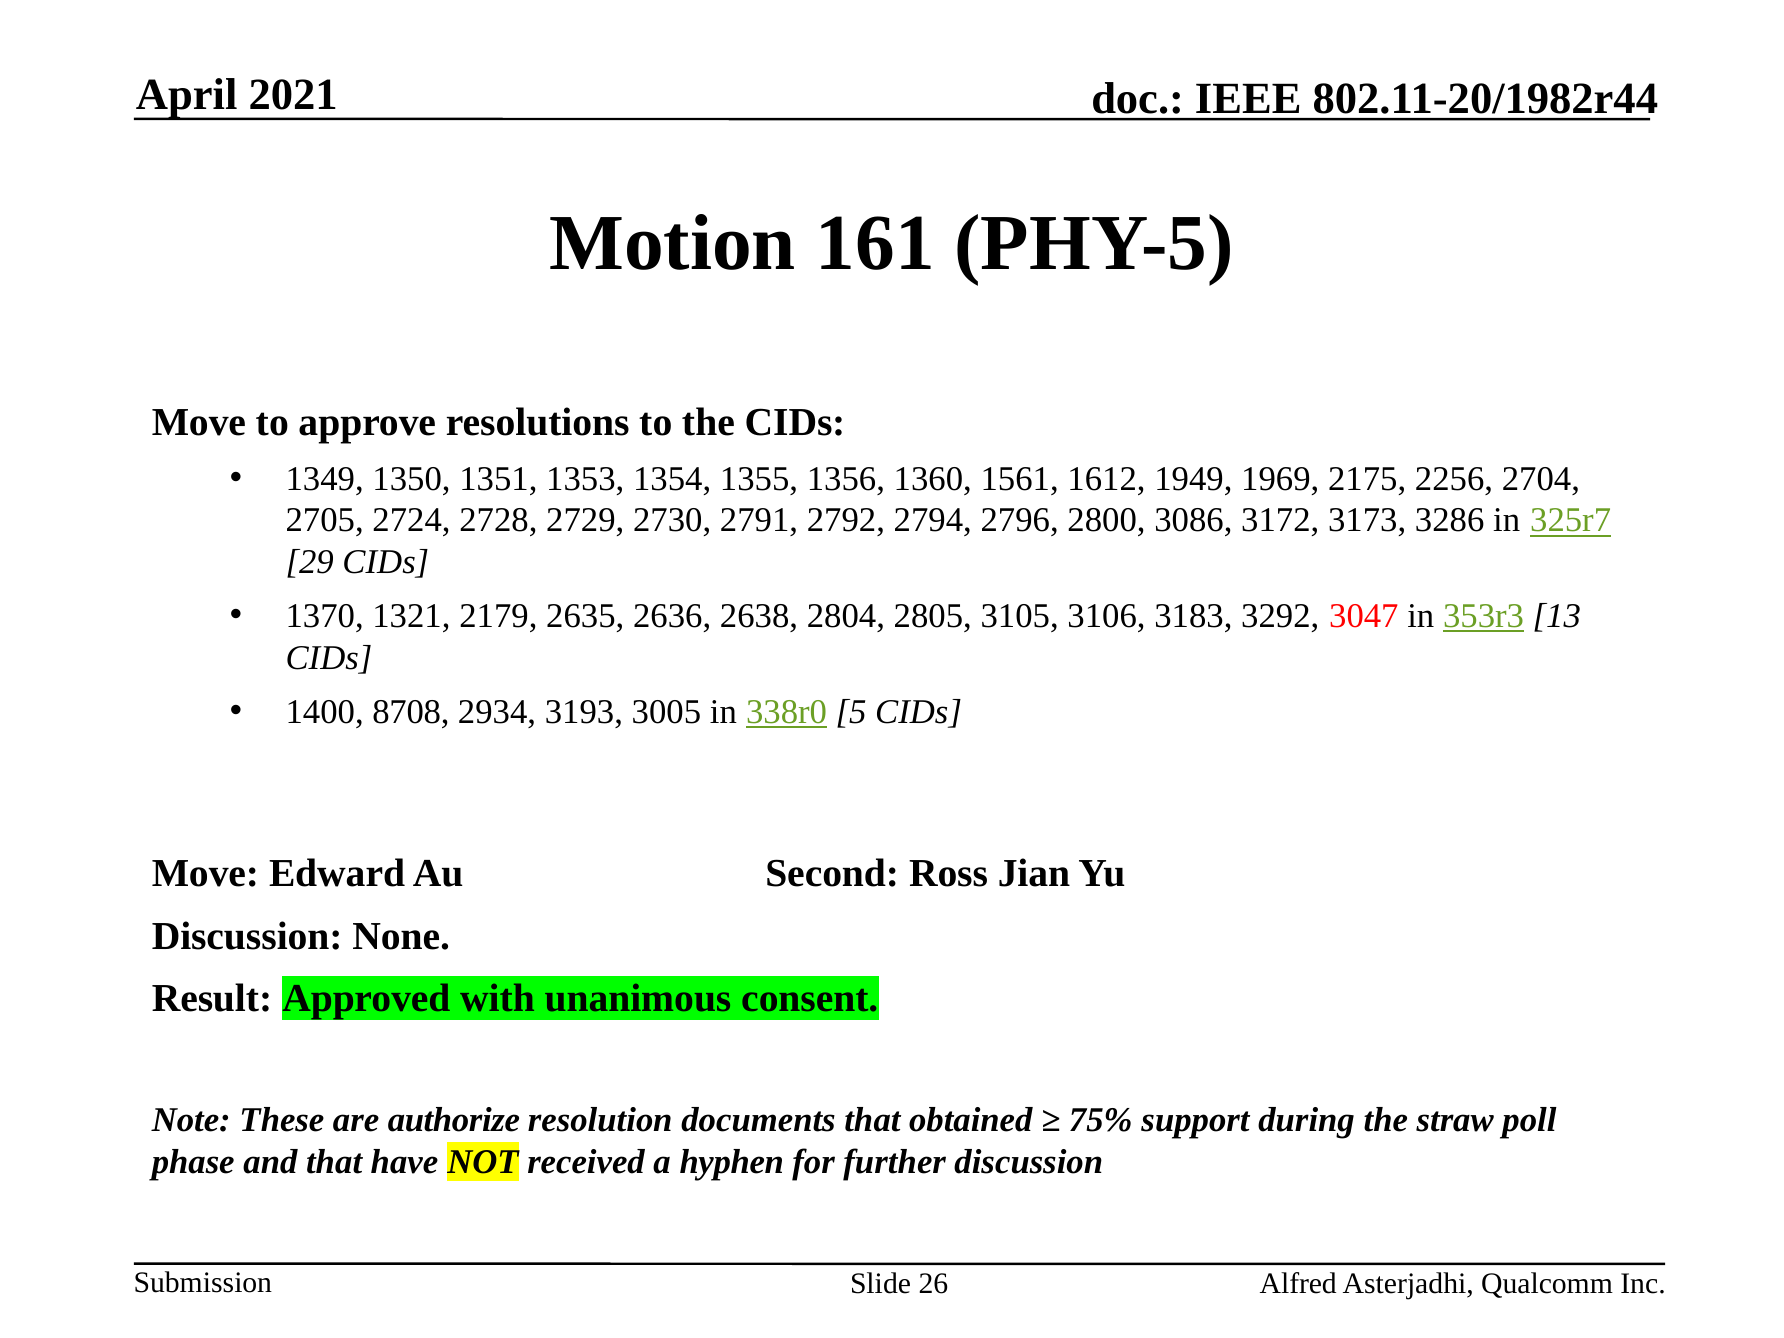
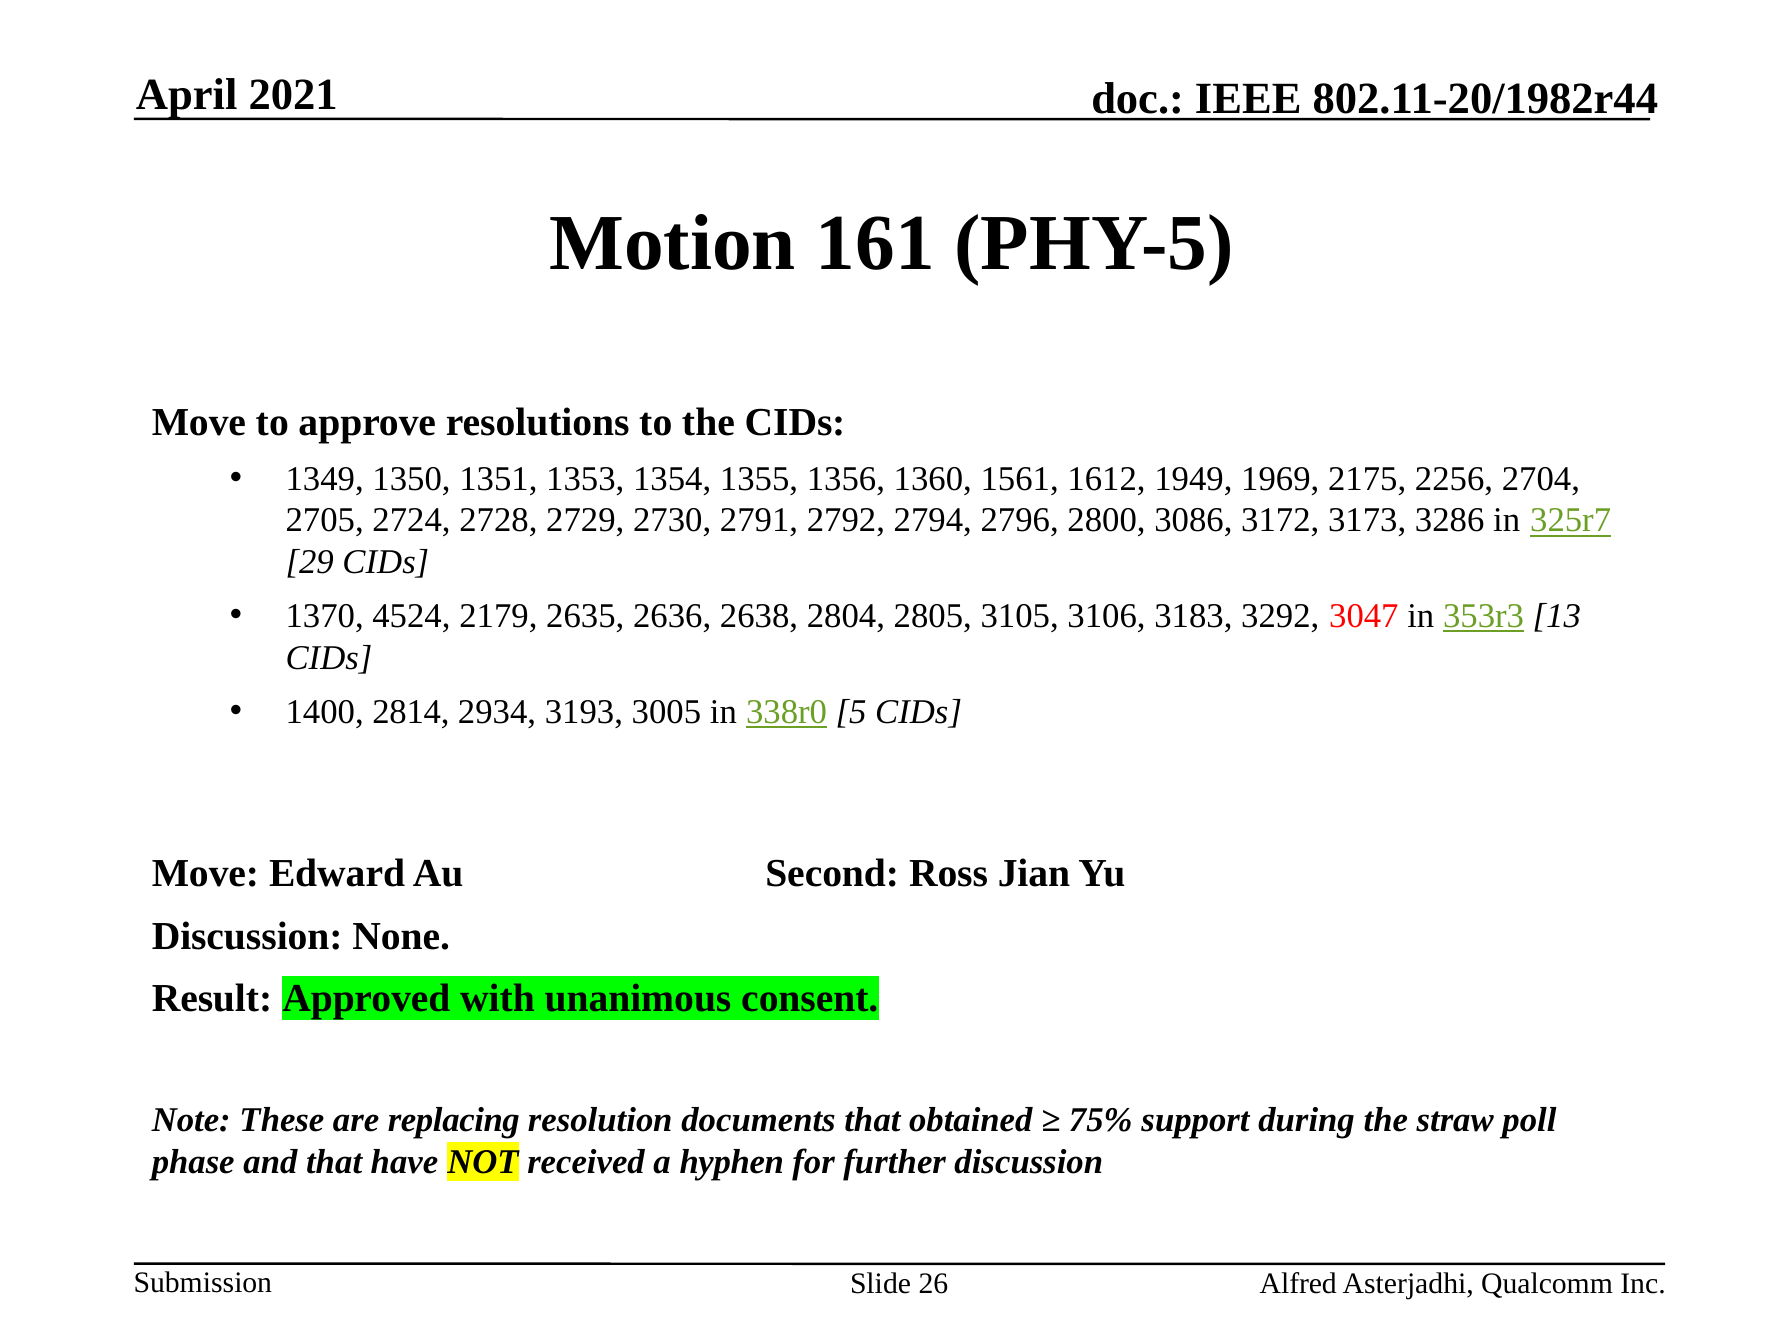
1321: 1321 -> 4524
8708: 8708 -> 2814
authorize: authorize -> replacing
